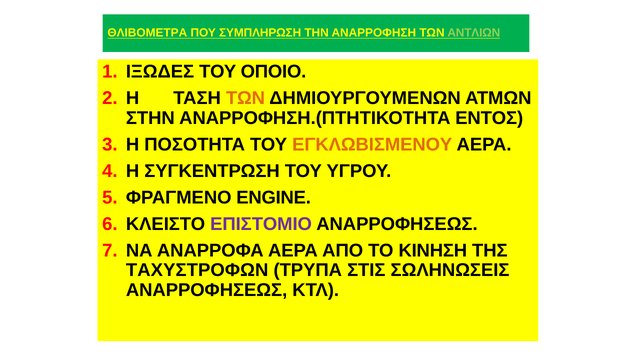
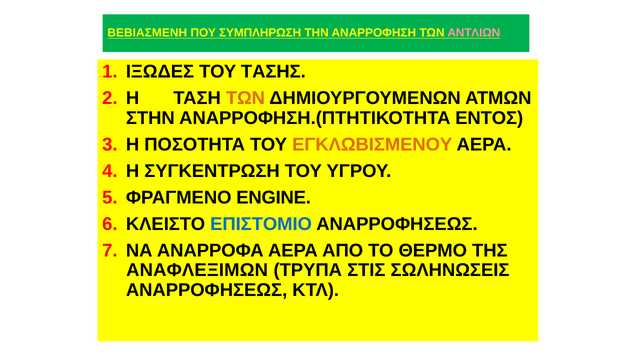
ΘΛΙΒΟΜΕΤΡΑ: ΘΛΙΒΟΜΕΤΡΑ -> ΒΕΒΙΑΣΜΕΝΗ
ΑΝΤΛΙΩΝ colour: light green -> pink
ΟΠΟΙΟ: ΟΠΟΙΟ -> ΤΑΣΗΣ
ΕΠΙΣΤΟΜΙΟ colour: purple -> blue
ΚΙΝΗΣΗ: ΚΙΝΗΣΗ -> ΘΕΡΜΟ
ΤΑΧΥΣΤΡΟΦΩΝ: ΤΑΧΥΣΤΡΟΦΩΝ -> ΑΝΑΦΛΕΞΙΜΩΝ
